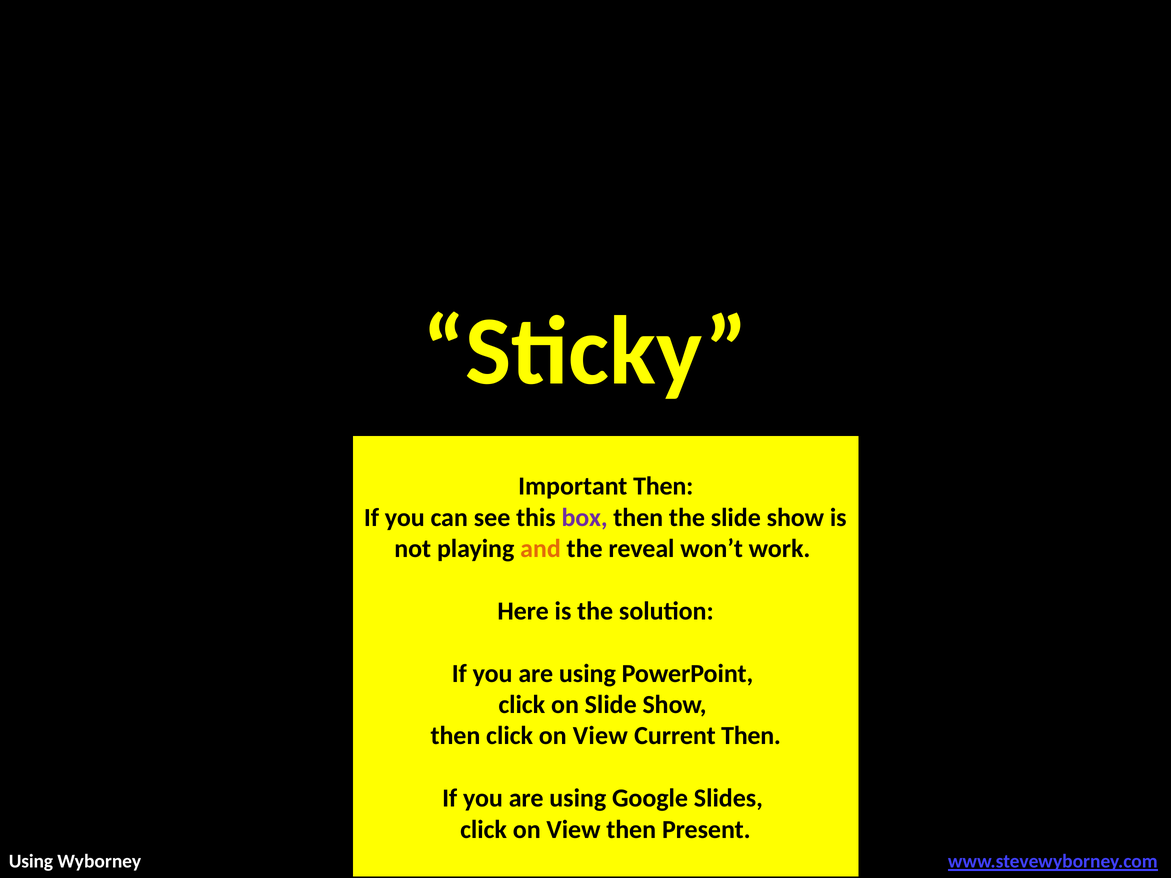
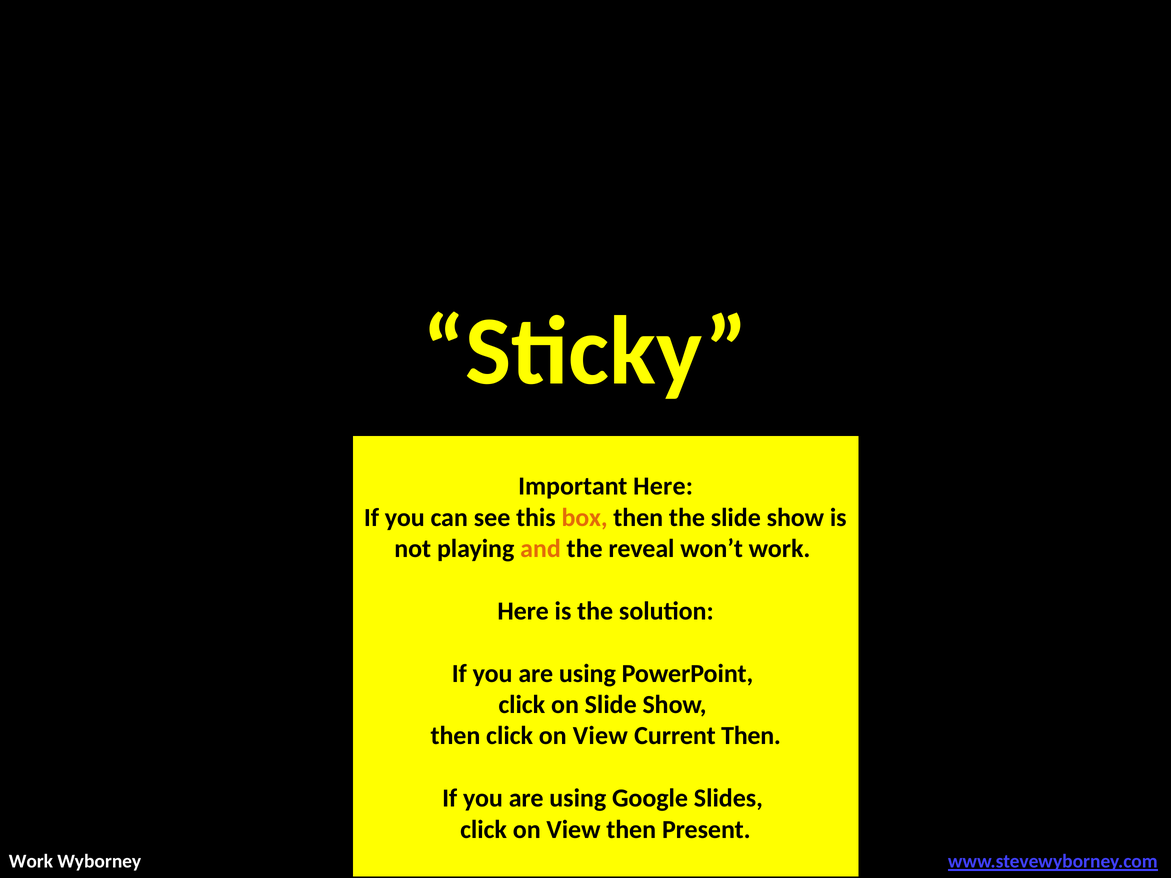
Important Then: Then -> Here
box colour: purple -> orange
Using at (31, 862): Using -> Work
